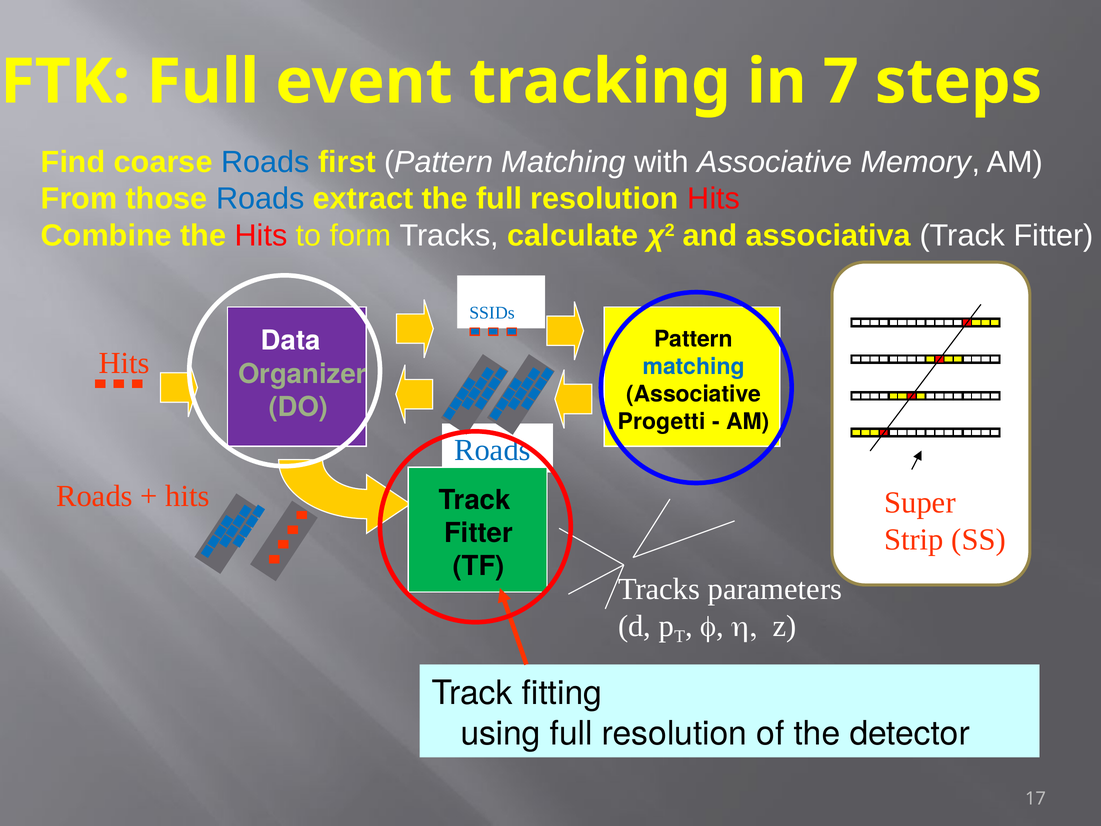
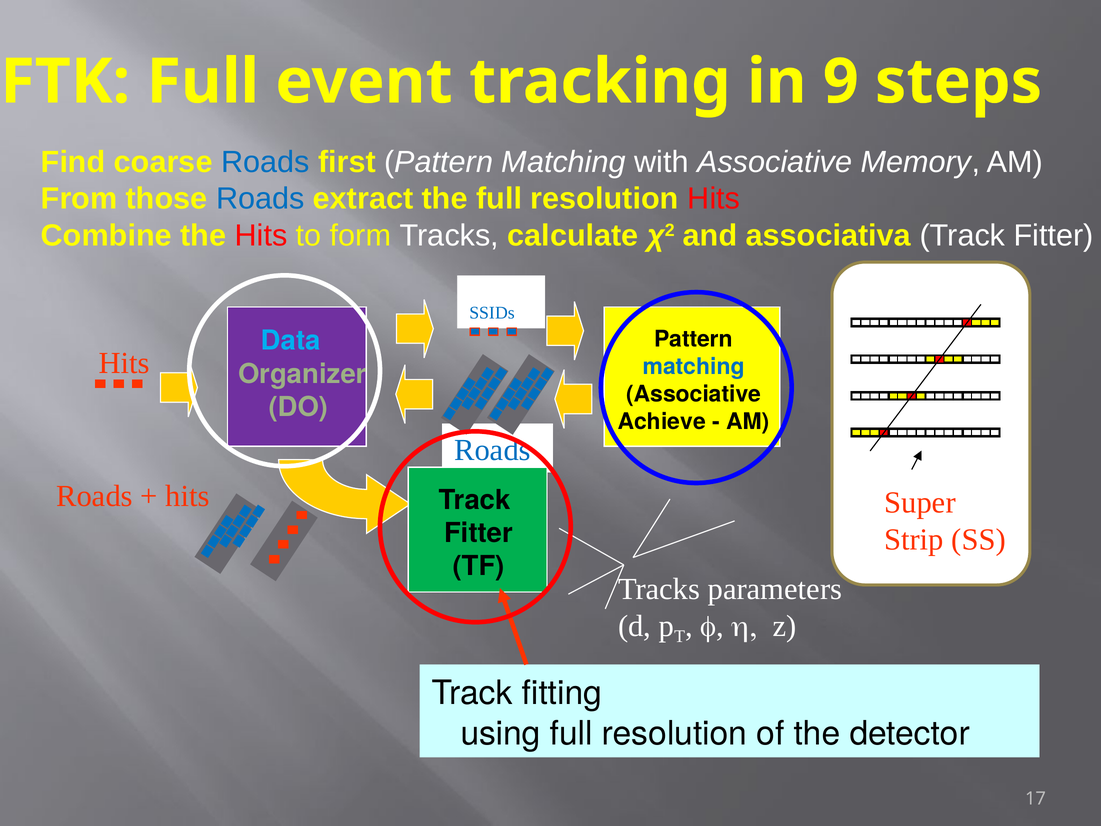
7: 7 -> 9
Data colour: white -> light blue
Progetti: Progetti -> Achieve
